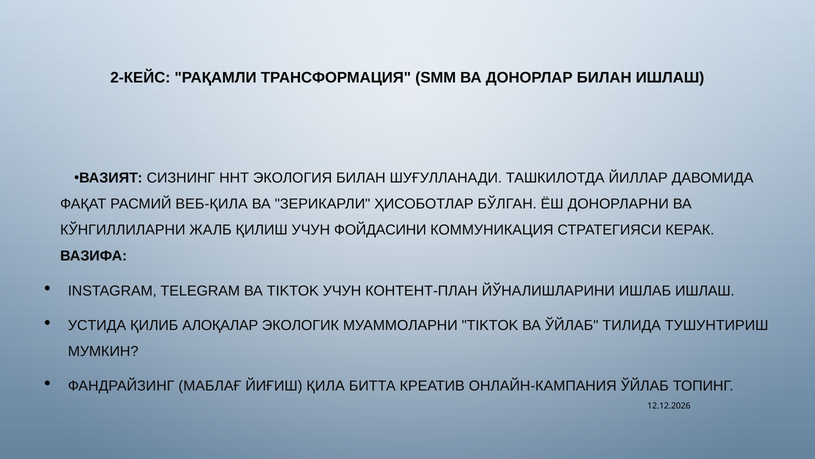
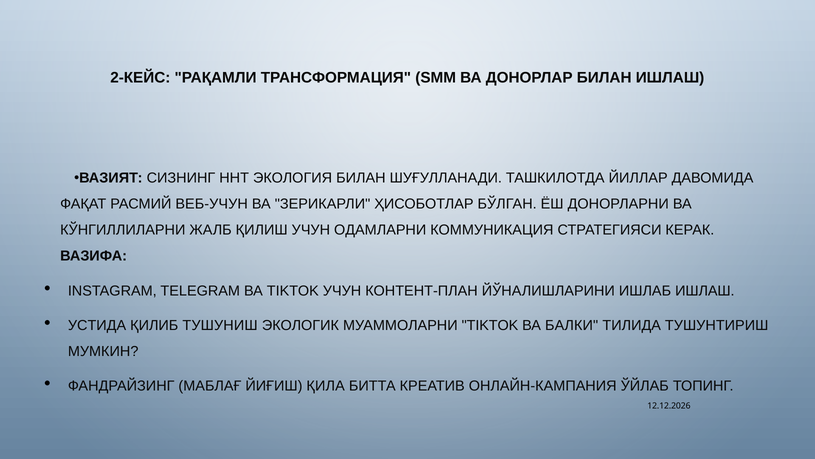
ВЕБ-ҚИЛА: ВЕБ-ҚИЛА -> ВЕБ-УЧУН
ФОЙДАСИНИ: ФОЙДАСИНИ -> ОДАМЛАРНИ
АЛОҚАЛАР: АЛОҚАЛАР -> ТУШУНИШ
ВА ЎЙЛАБ: ЎЙЛАБ -> БАЛКИ
